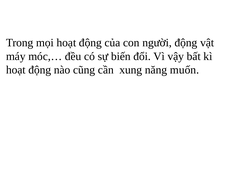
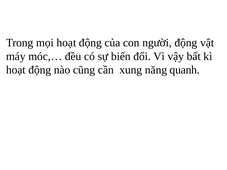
muốn: muốn -> quanh
